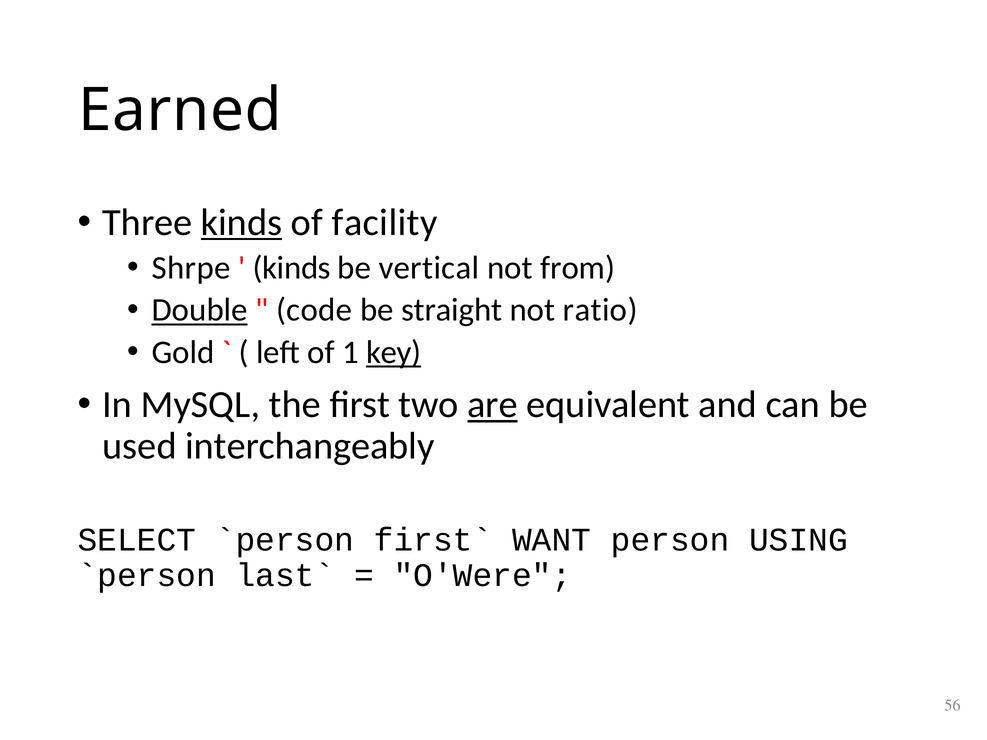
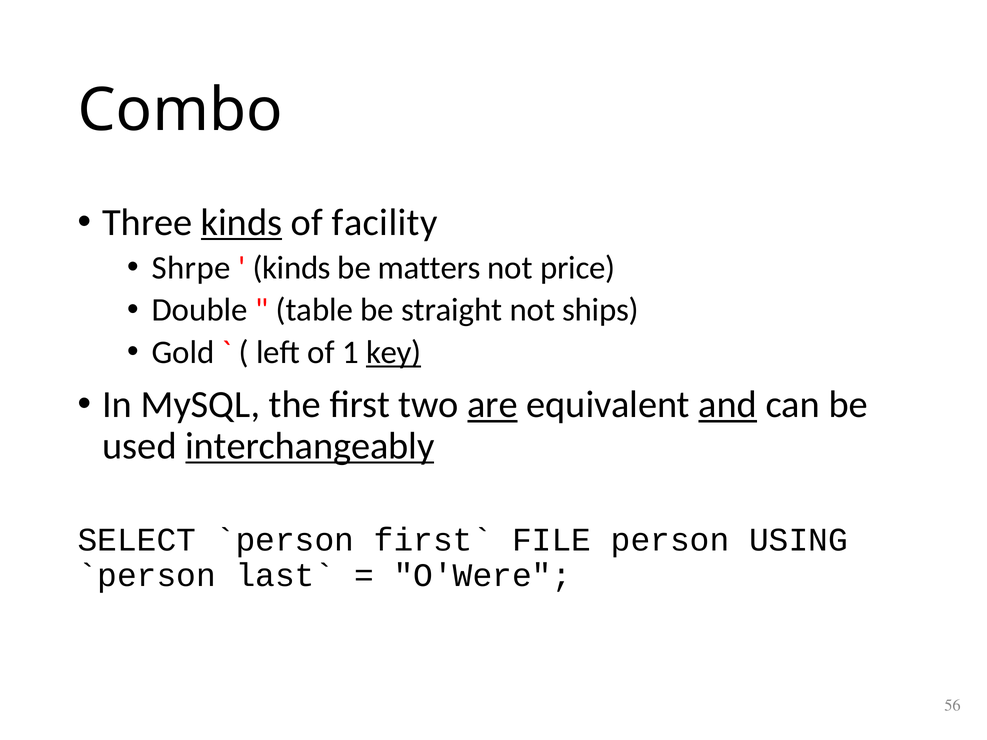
Earned: Earned -> Combo
vertical: vertical -> matters
from: from -> price
Double underline: present -> none
code: code -> table
ratio: ratio -> ships
and underline: none -> present
interchangeably underline: none -> present
WANT: WANT -> FILE
